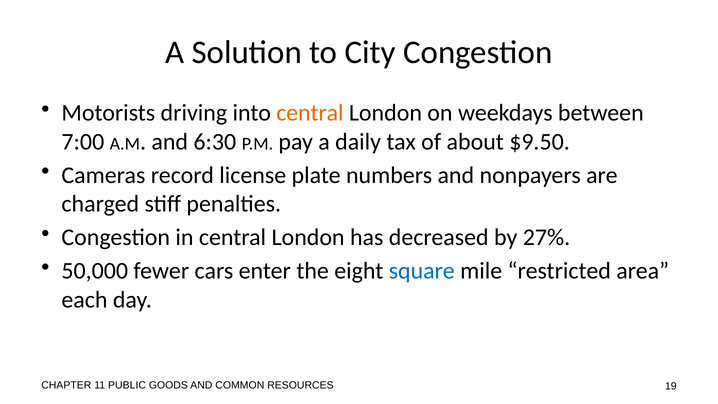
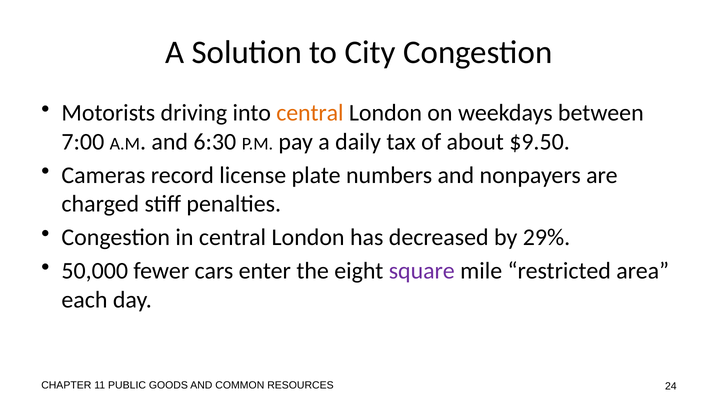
27%: 27% -> 29%
square colour: blue -> purple
19: 19 -> 24
